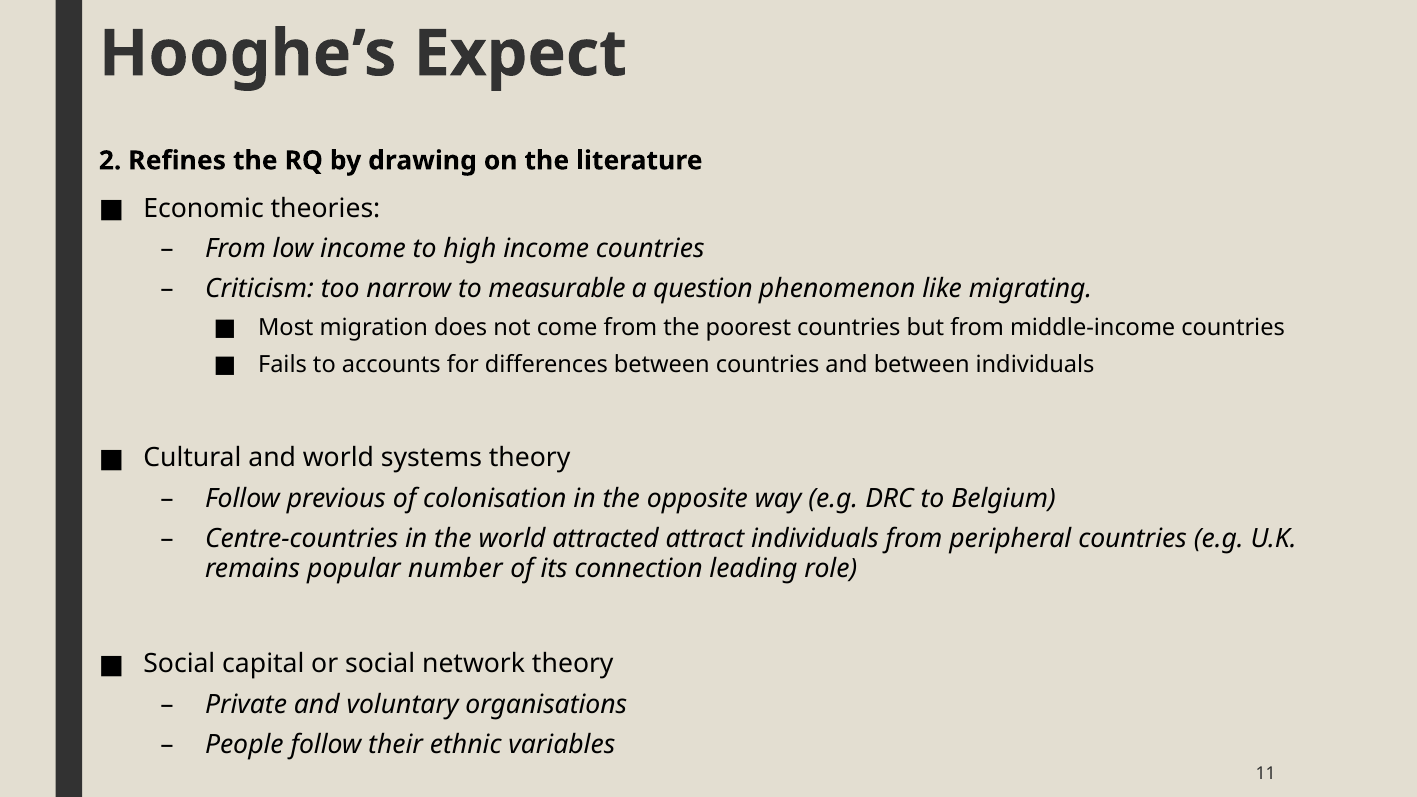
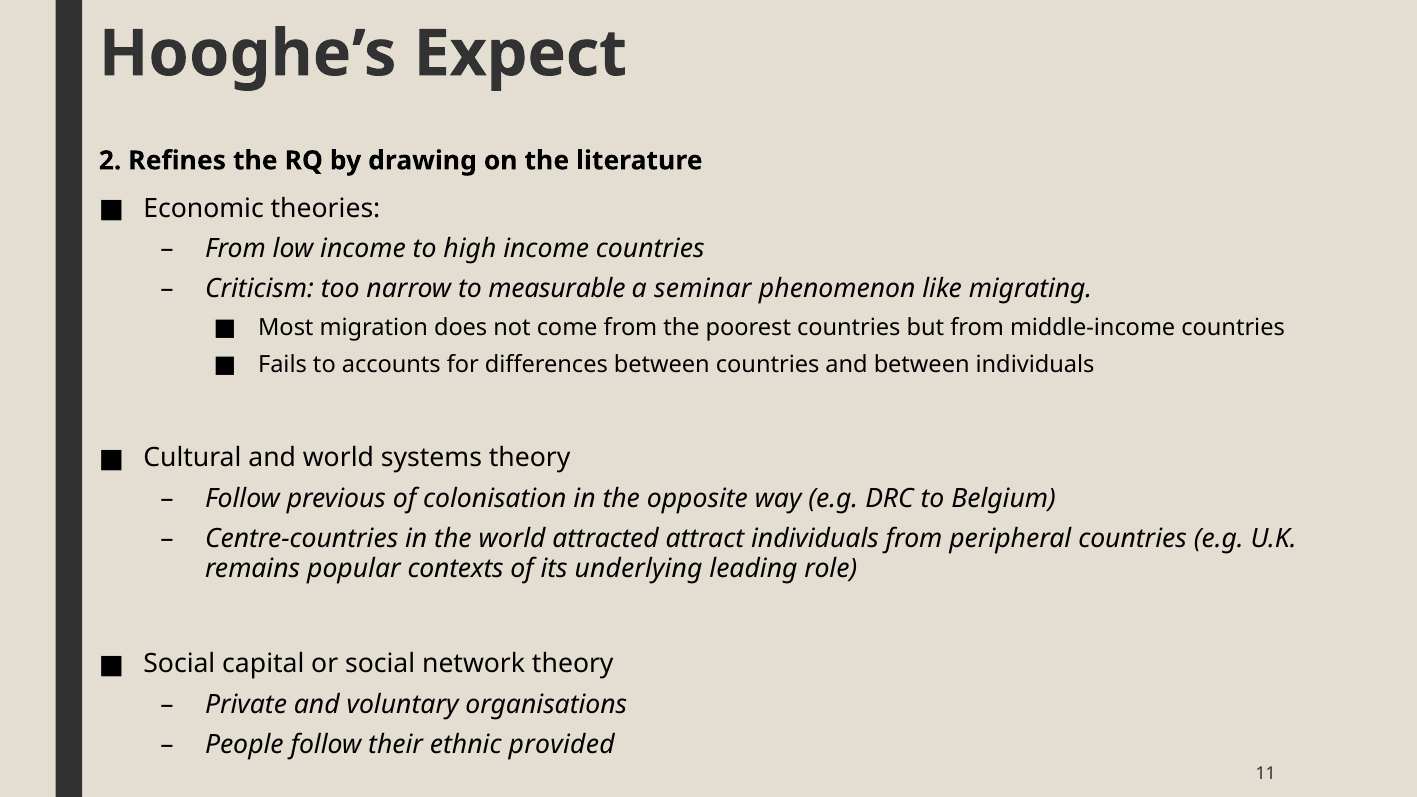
question: question -> seminar
number: number -> contexts
connection: connection -> underlying
variables: variables -> provided
